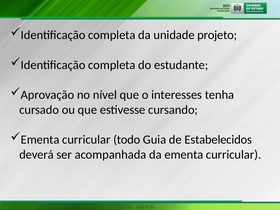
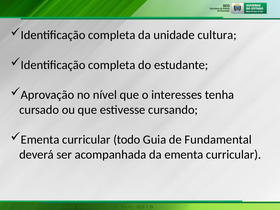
projeto: projeto -> cultura
Estabelecidos: Estabelecidos -> Fundamental
